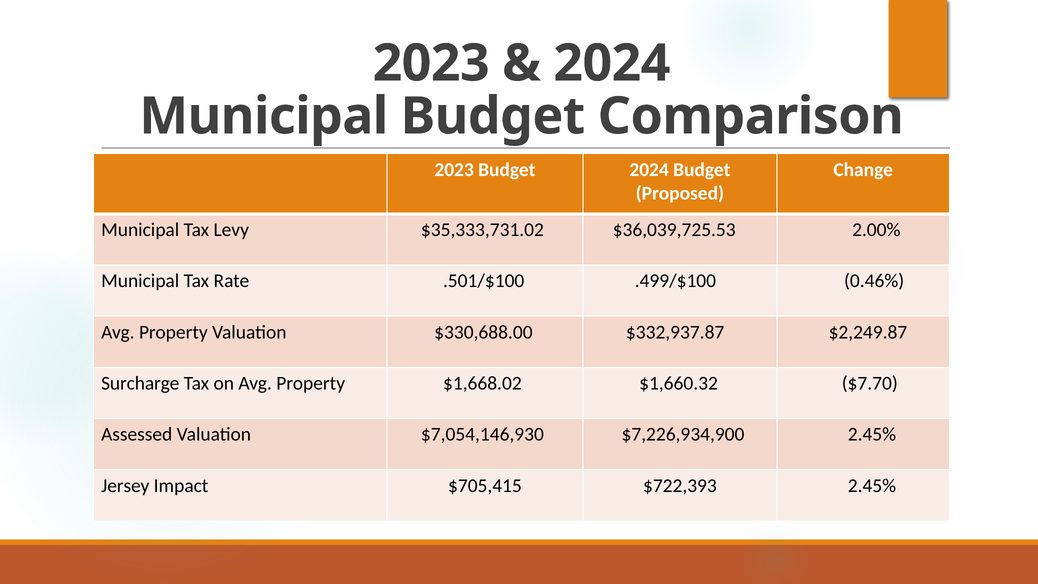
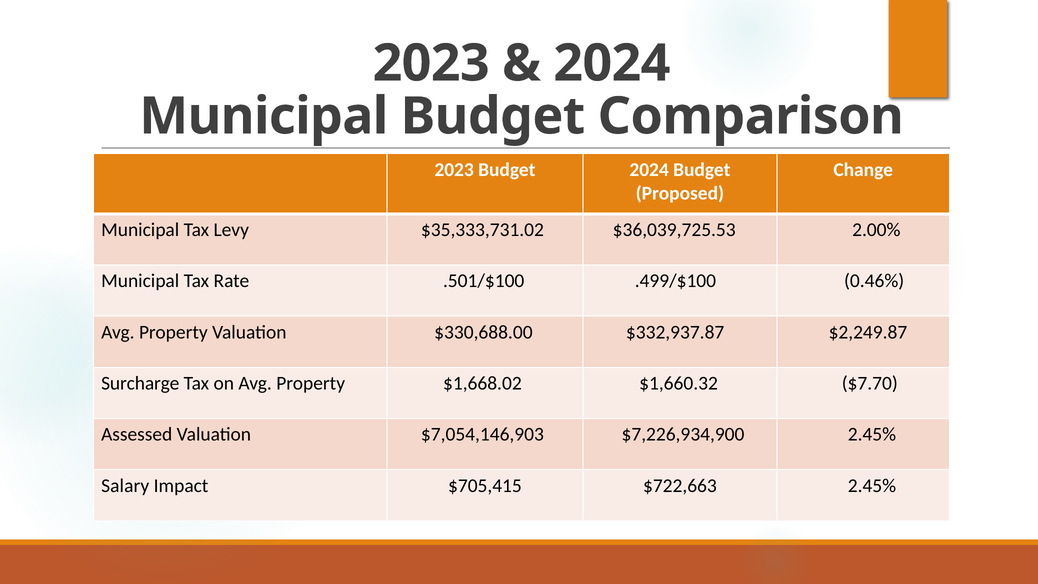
$7,054,146,930: $7,054,146,930 -> $7,054,146,903
Jersey: Jersey -> Salary
$722,393: $722,393 -> $722,663
